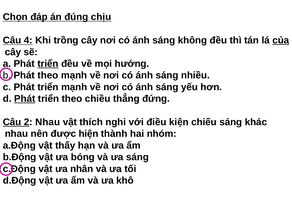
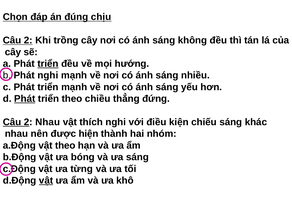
4 at (28, 40): 4 -> 2
của underline: present -> none
Phát theo: theo -> nghi
vật thấy: thấy -> theo
nhân: nhân -> từng
vật at (46, 180) underline: none -> present
